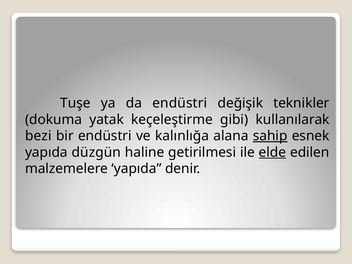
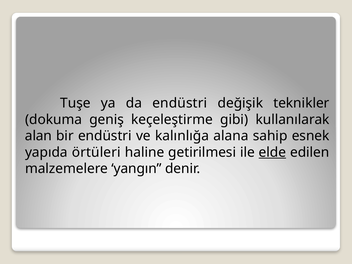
yatak: yatak -> geniş
bezi: bezi -> alan
sahip underline: present -> none
düzgün: düzgün -> örtüleri
malzemelere yapıda: yapıda -> yangın
